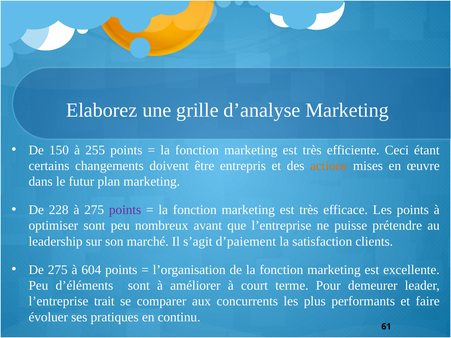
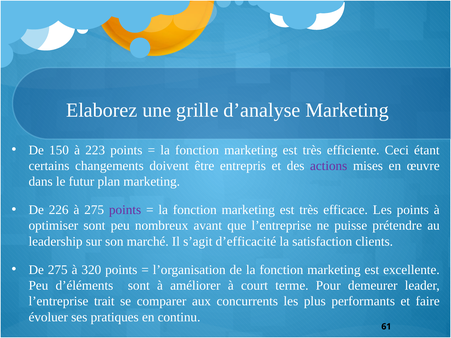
255: 255 -> 223
actions colour: orange -> purple
228: 228 -> 226
d’paiement: d’paiement -> d’efficacité
604: 604 -> 320
